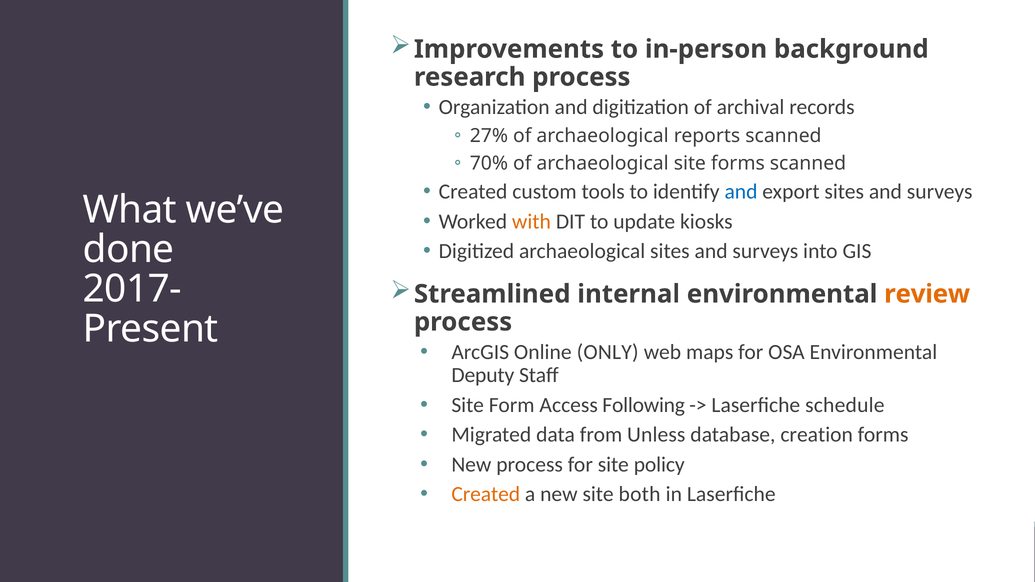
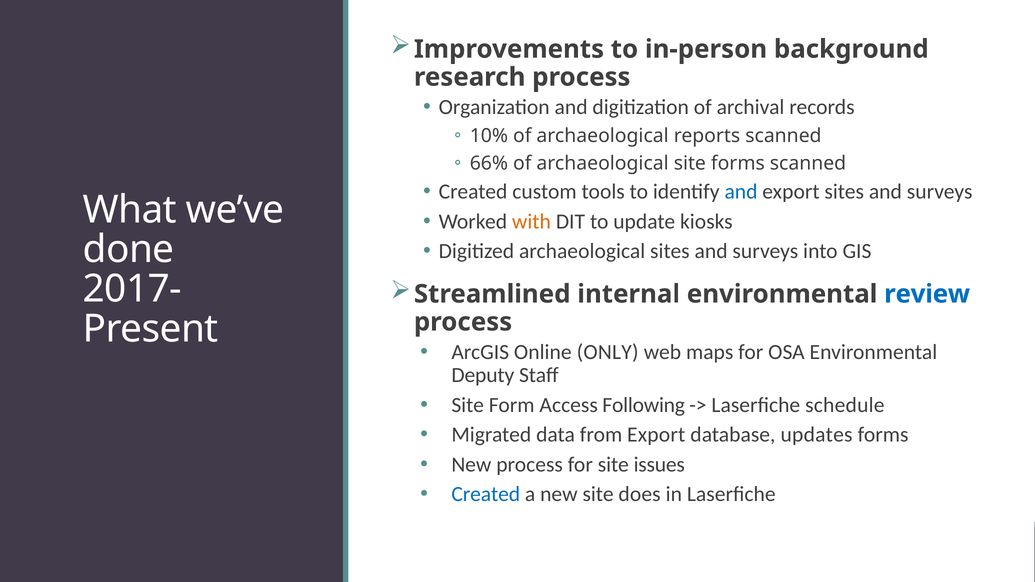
27%: 27% -> 10%
70%: 70% -> 66%
review colour: orange -> blue
from Unless: Unless -> Export
creation: creation -> updates
policy: policy -> issues
Created at (486, 494) colour: orange -> blue
both: both -> does
